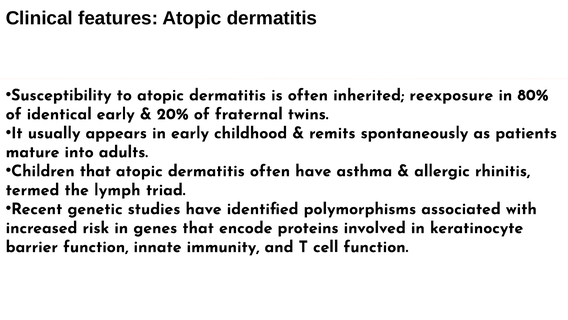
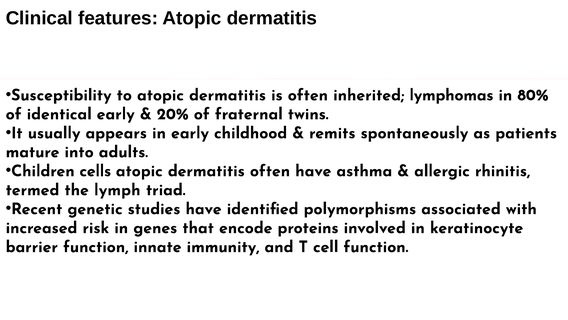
reexposure: reexposure -> lymphomas
Children that: that -> cells
